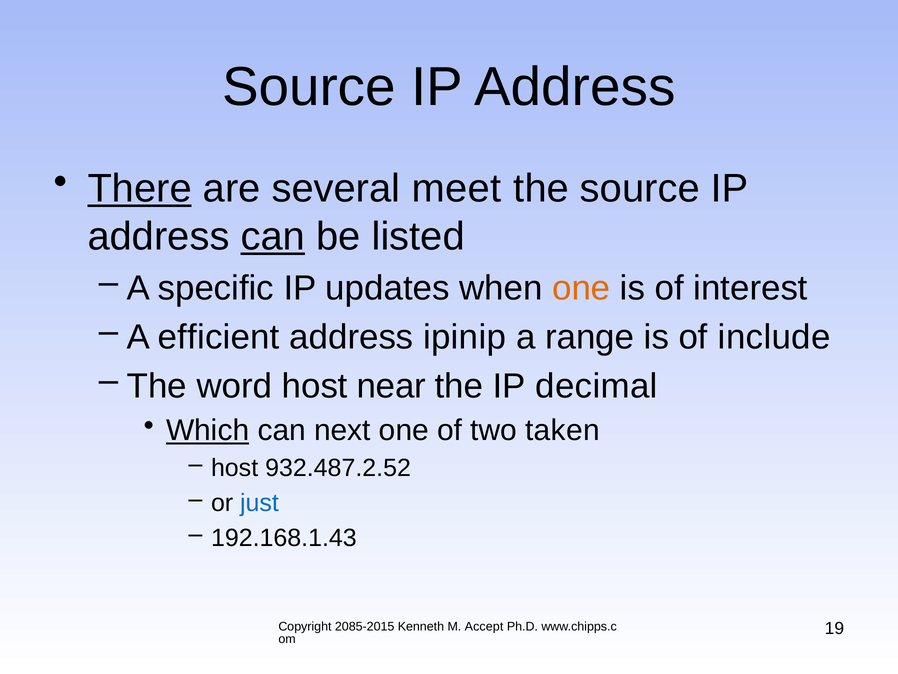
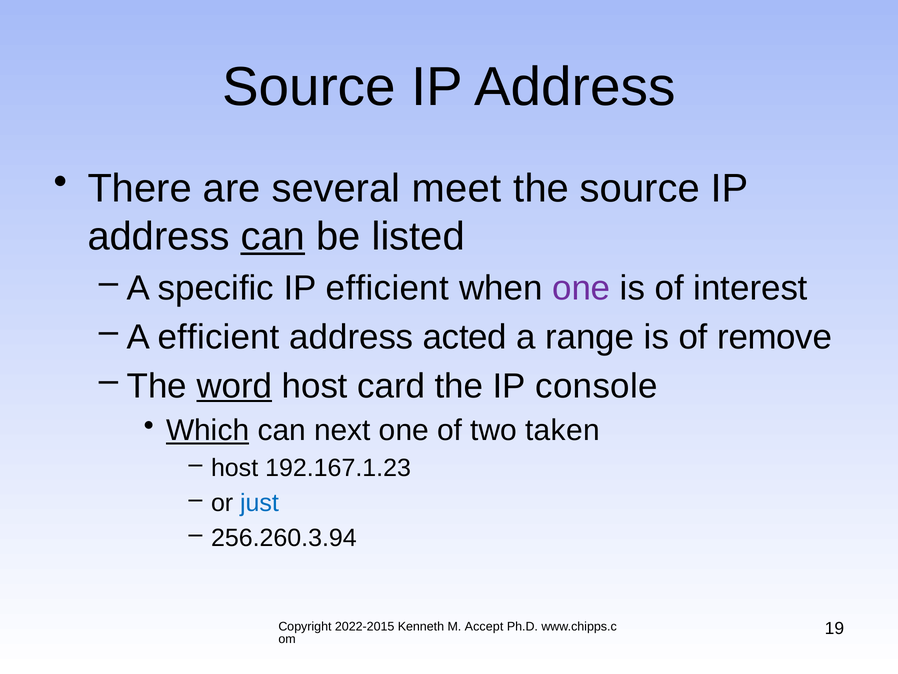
There underline: present -> none
IP updates: updates -> efficient
one at (581, 288) colour: orange -> purple
ipinip: ipinip -> acted
include: include -> remove
word underline: none -> present
near: near -> card
decimal: decimal -> console
932.487.2.52: 932.487.2.52 -> 192.167.1.23
192.168.1.43: 192.168.1.43 -> 256.260.3.94
2085-2015: 2085-2015 -> 2022-2015
